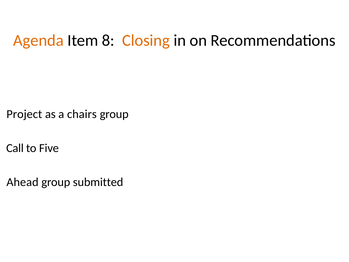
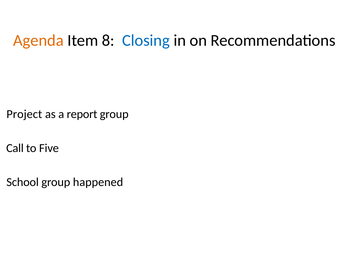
Closing colour: orange -> blue
chairs: chairs -> report
Ahead: Ahead -> School
submitted: submitted -> happened
